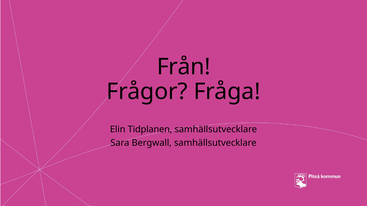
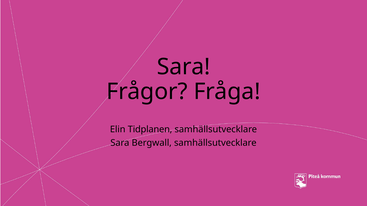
Från at (184, 67): Från -> Sara
